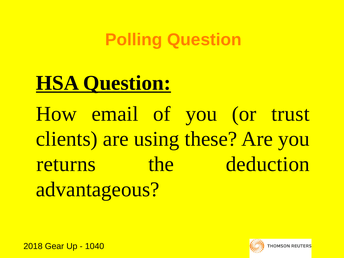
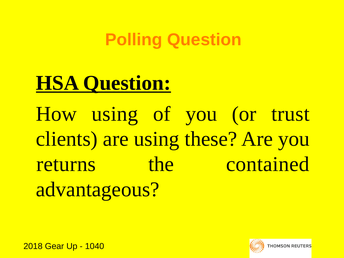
How email: email -> using
deduction: deduction -> contained
